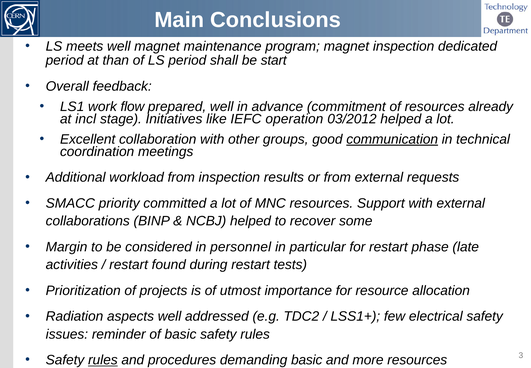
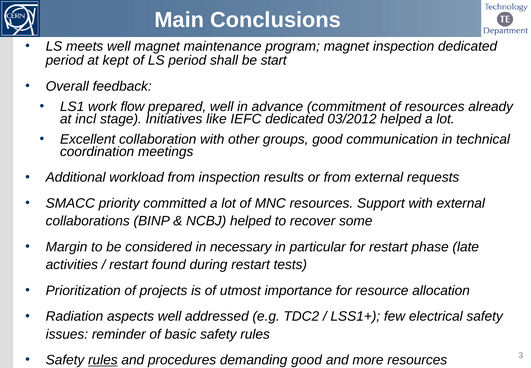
than: than -> kept
IEFC operation: operation -> dedicated
communication underline: present -> none
personnel: personnel -> necessary
demanding basic: basic -> good
